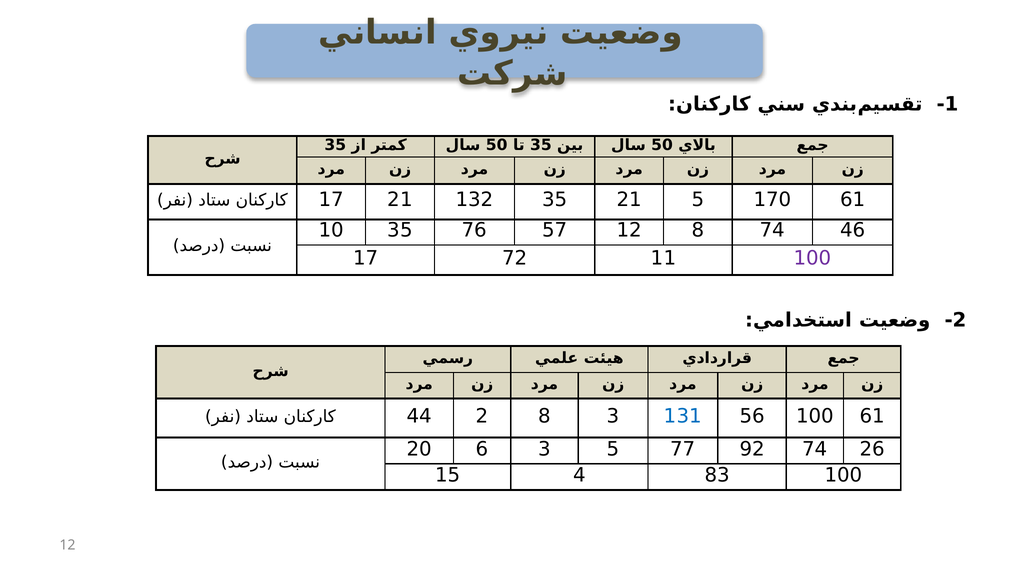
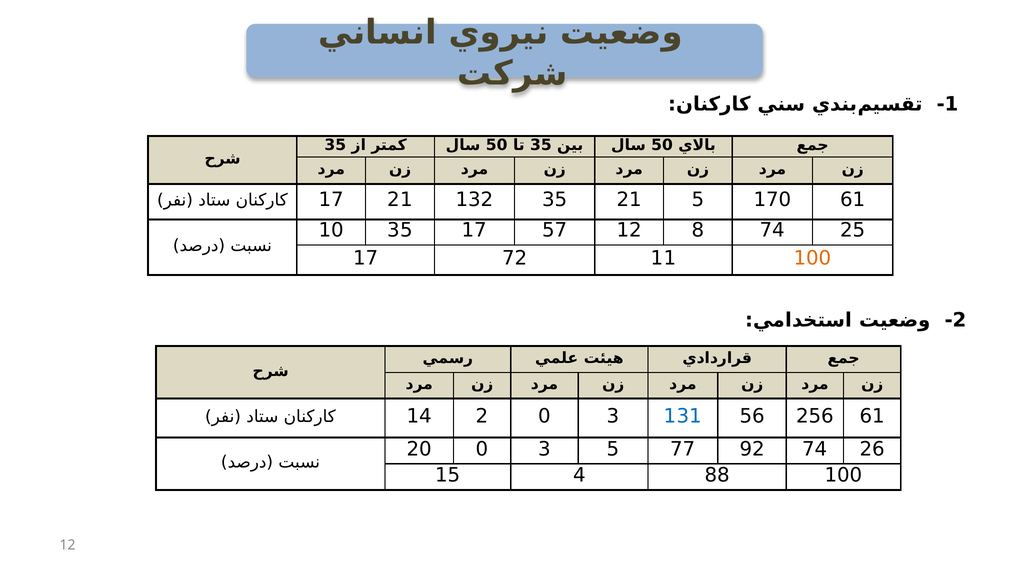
35 76: 76 -> 17
46: 46 -> 25
100 at (813, 258) colour: purple -> orange
44: 44 -> 14
2 8: 8 -> 0
56 100: 100 -> 256
20 6: 6 -> 0
83: 83 -> 88
